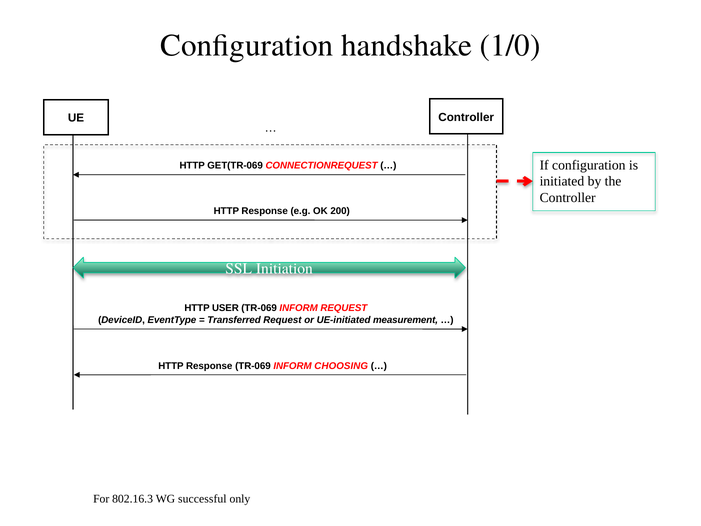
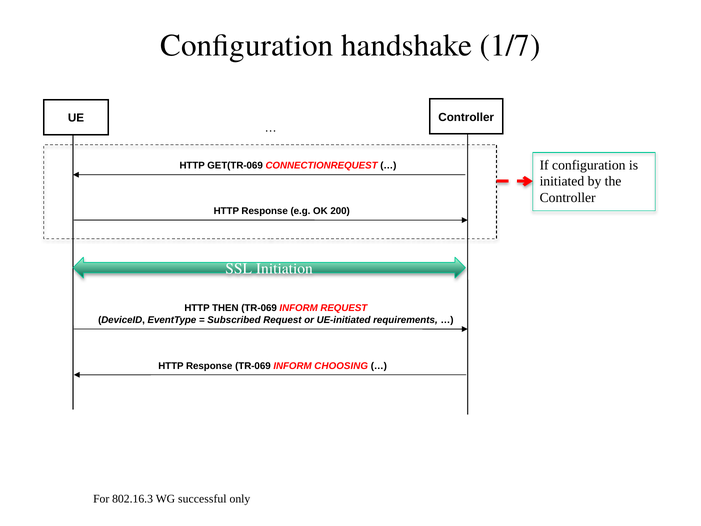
1/0: 1/0 -> 1/7
USER: USER -> THEN
Transferred: Transferred -> Subscribed
measurement: measurement -> requirements
